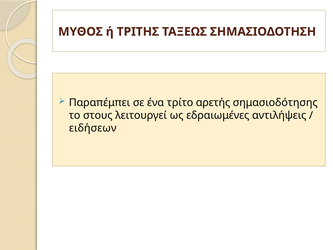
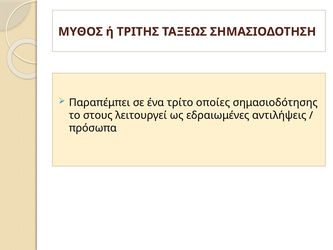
αρετής: αρετής -> οποίες
ειδήσεων: ειδήσεων -> πρόσωπα
